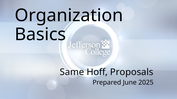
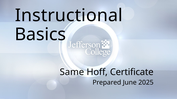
Organization: Organization -> Instructional
Proposals: Proposals -> Certificate
